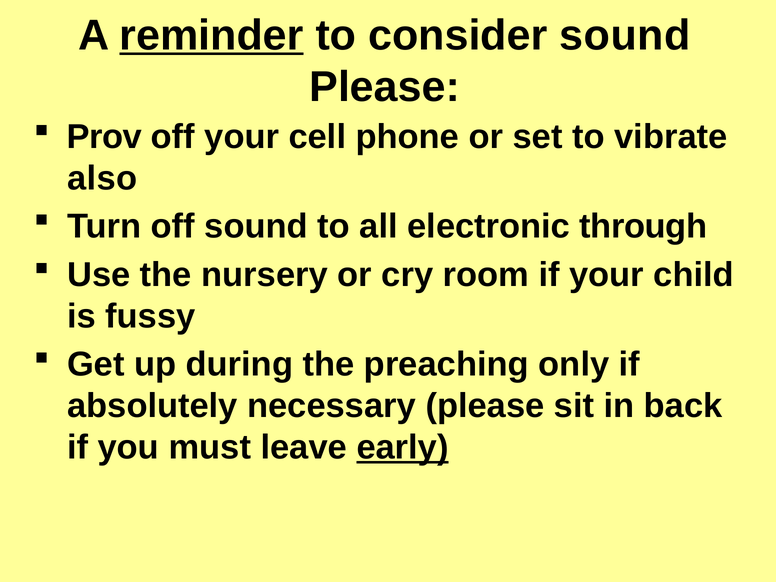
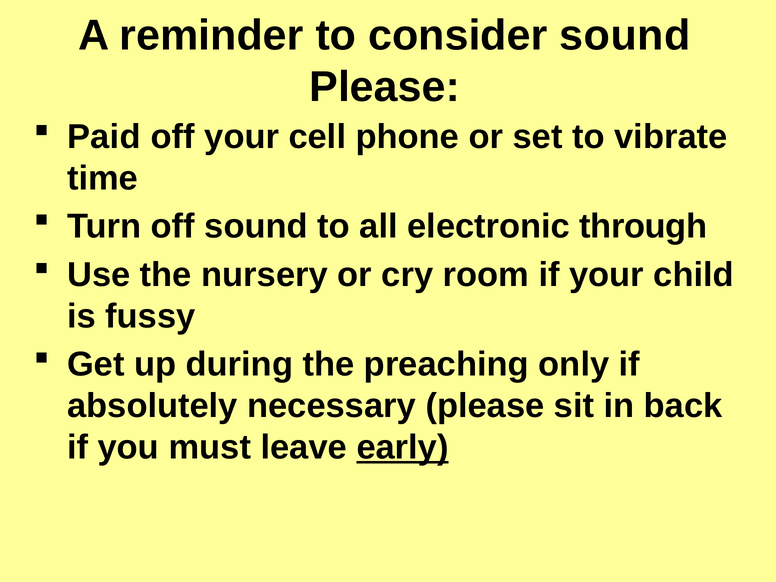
reminder underline: present -> none
Prov: Prov -> Paid
also: also -> time
